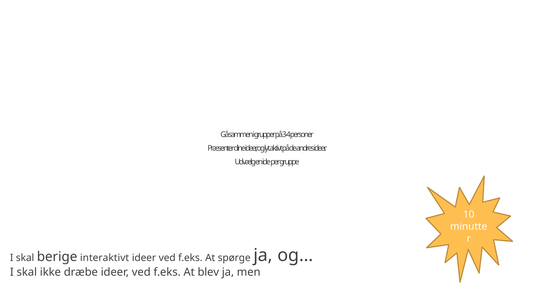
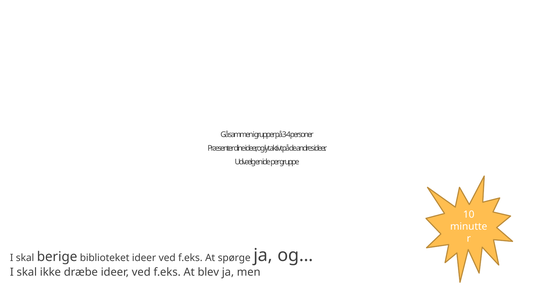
interaktivt: interaktivt -> biblioteket
